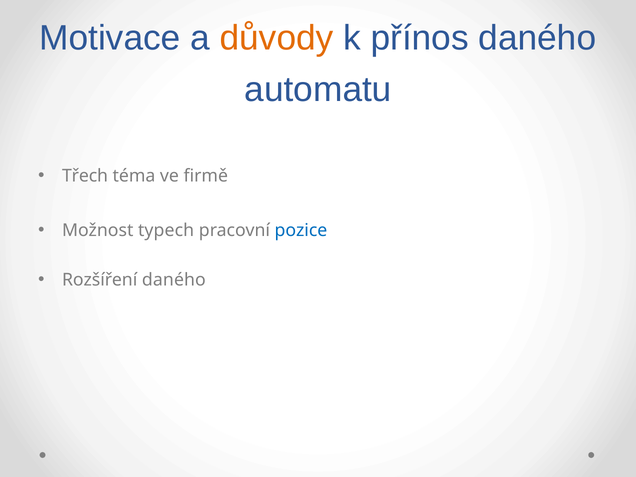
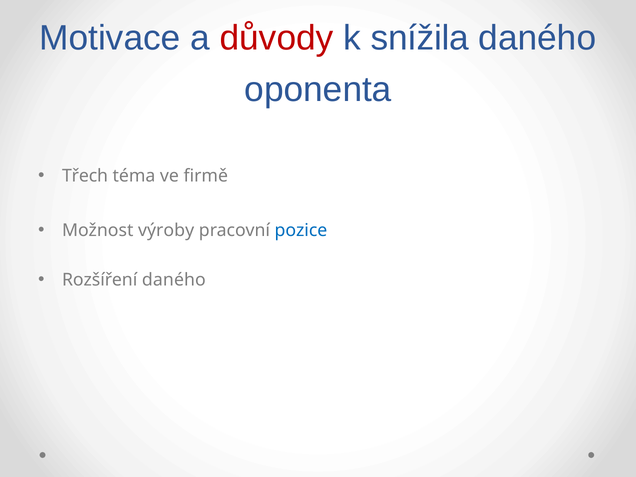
důvody colour: orange -> red
přínos: přínos -> snížila
automatu: automatu -> oponenta
typech: typech -> výroby
